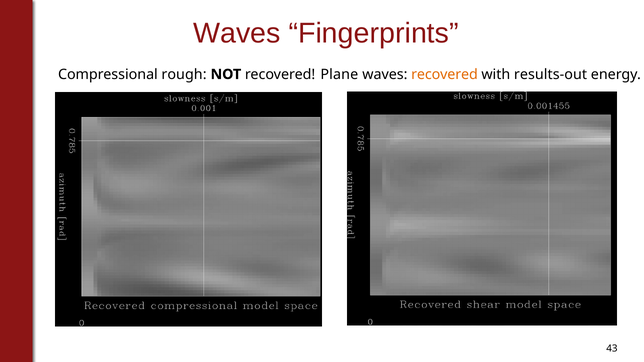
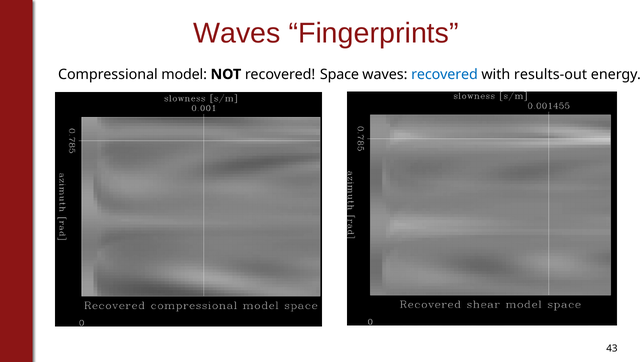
rough: rough -> model
Plane: Plane -> Space
recovered at (445, 74) colour: orange -> blue
